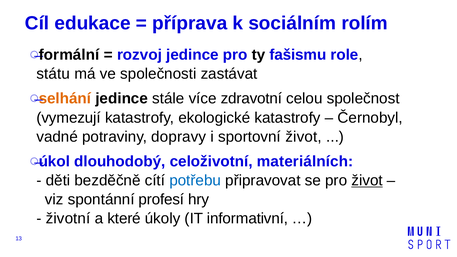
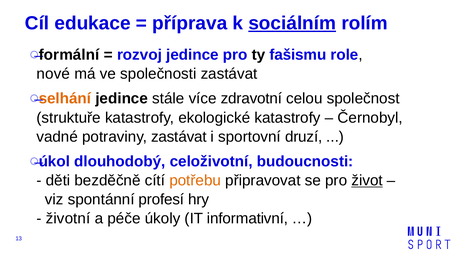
sociálním underline: none -> present
státu: státu -> nové
vymezují: vymezují -> struktuře
potraviny dopravy: dopravy -> zastávat
sportovní život: život -> druzí
materiálních: materiálních -> budoucnosti
potřebu colour: blue -> orange
které: které -> péče
